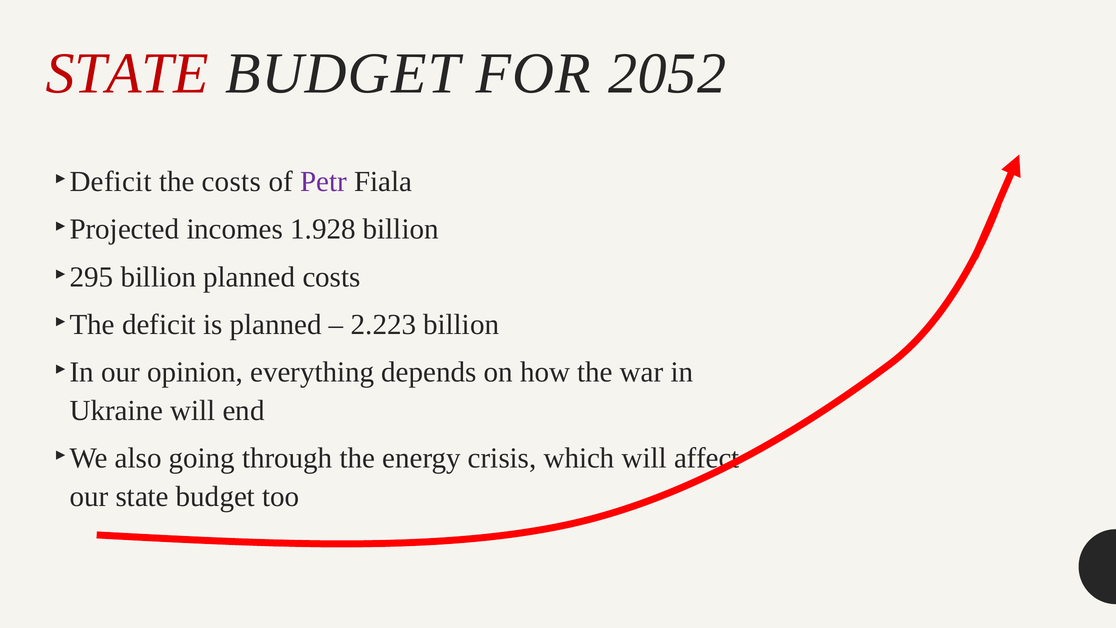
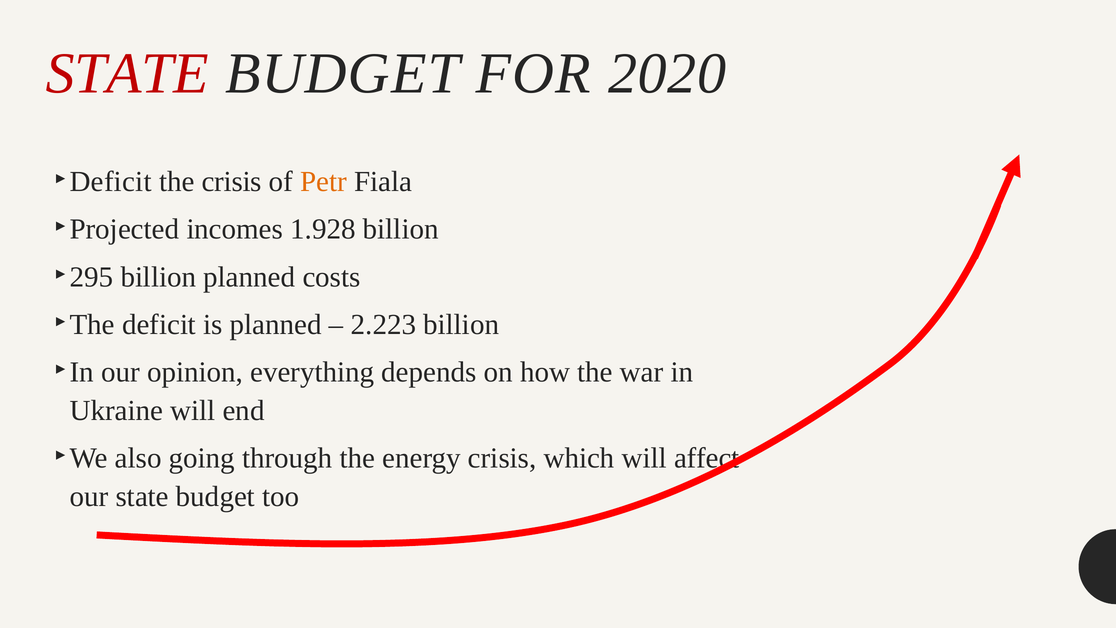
2052: 2052 -> 2020
the costs: costs -> crisis
Petr colour: purple -> orange
